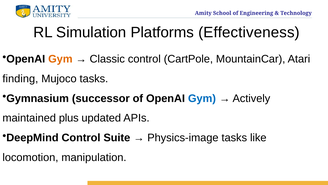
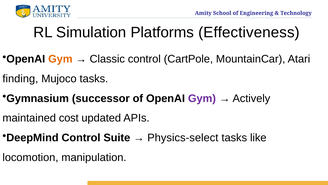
Gym at (202, 98) colour: blue -> purple
plus: plus -> cost
Physics-image: Physics-image -> Physics-select
